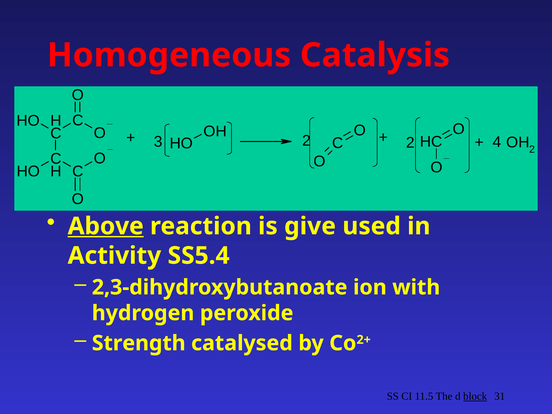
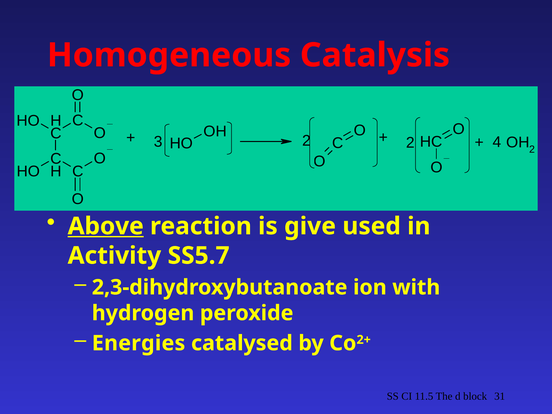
SS5.4: SS5.4 -> SS5.7
Strength: Strength -> Energies
block underline: present -> none
